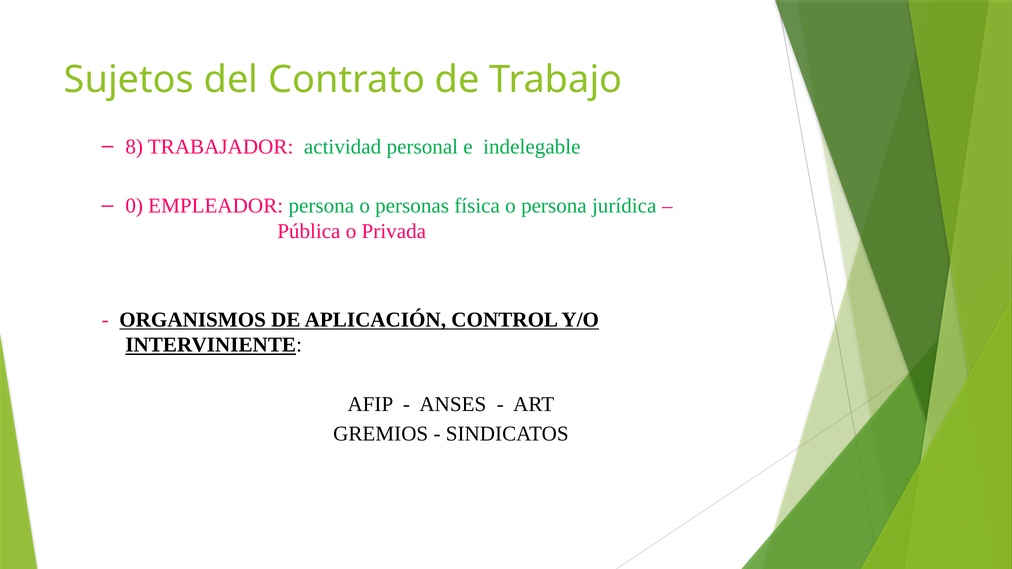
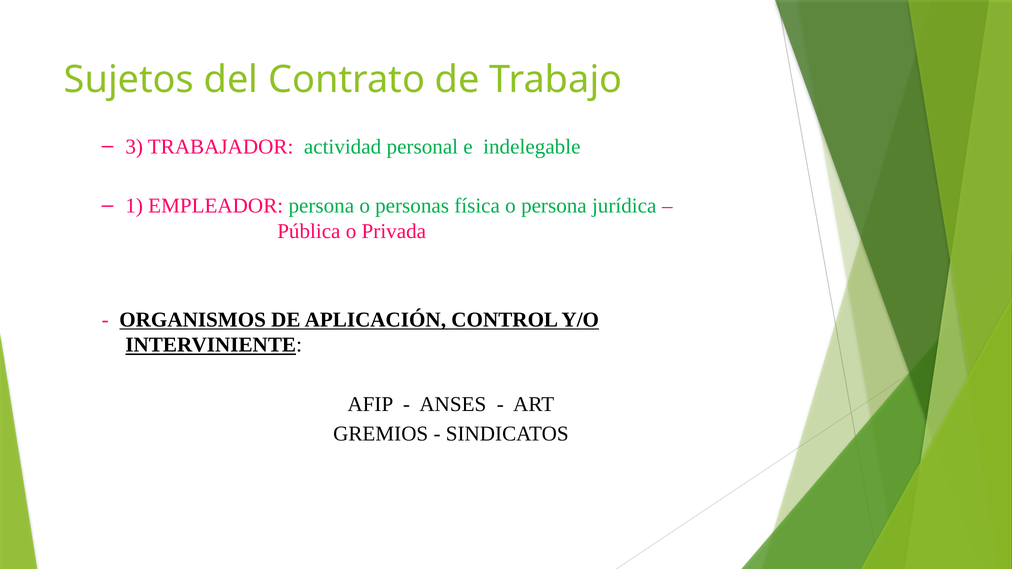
8: 8 -> 3
0: 0 -> 1
